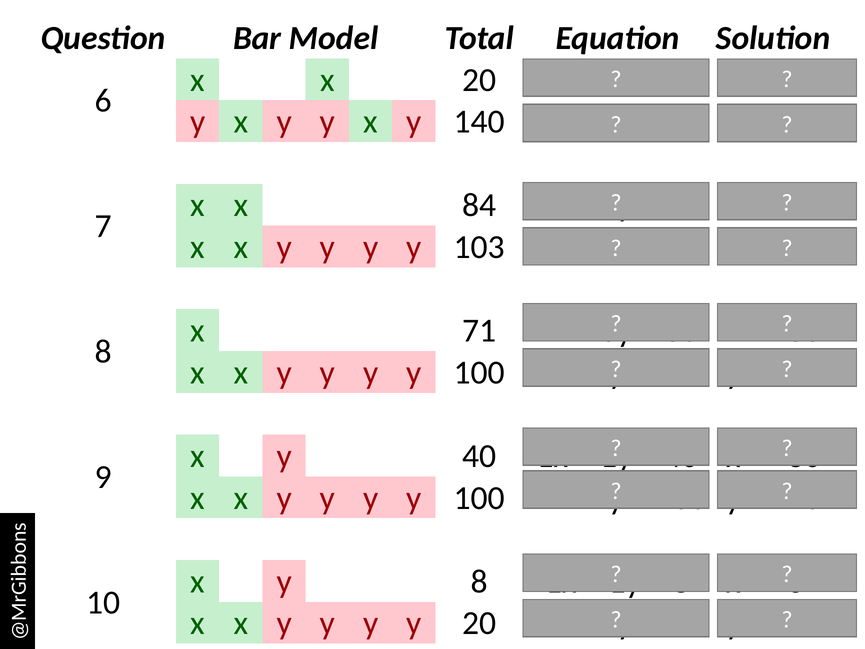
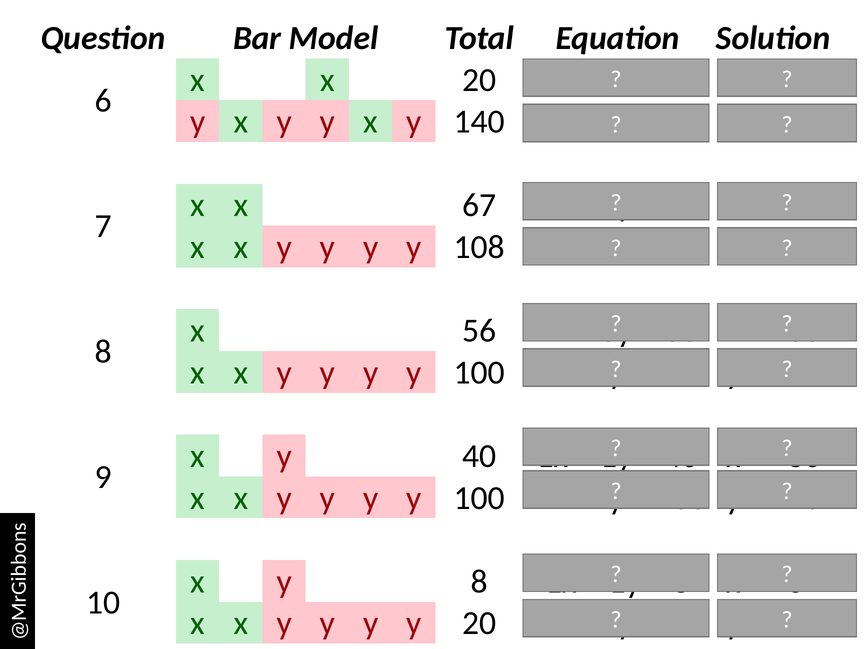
84: 84 -> 67
103: 103 -> 108
71: 71 -> 56
